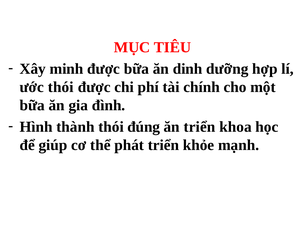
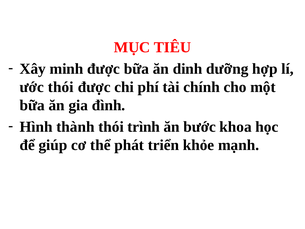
đúng: đúng -> trình
ăn triển: triển -> bước
